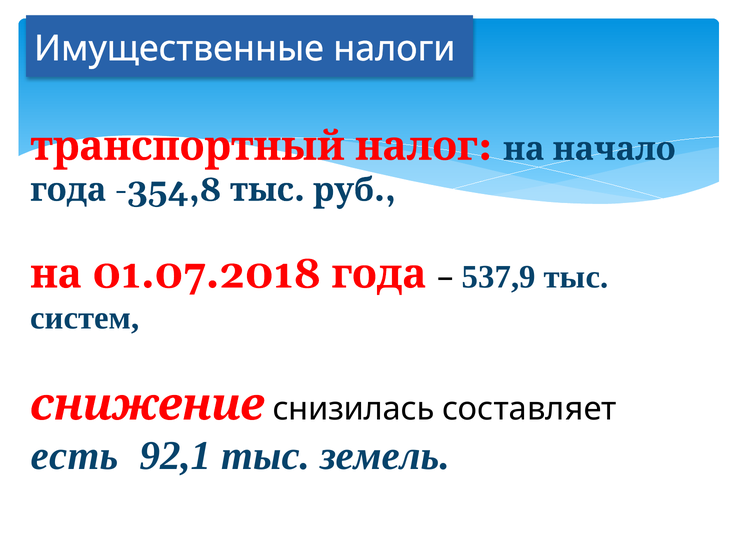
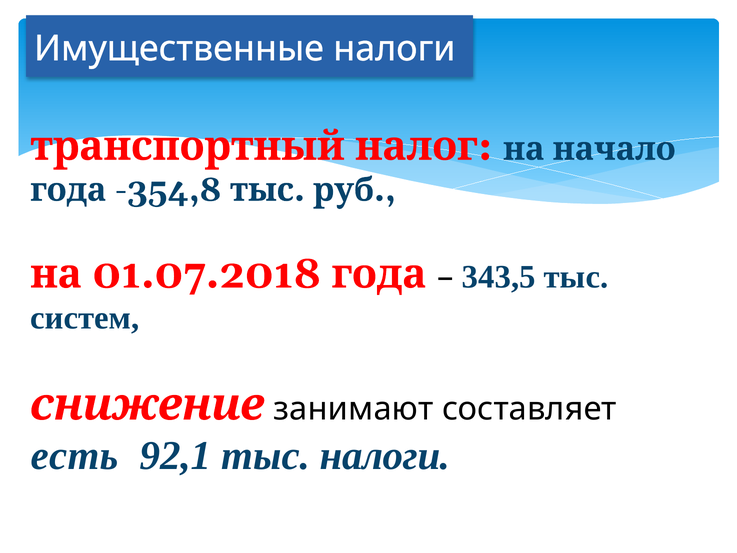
537,9: 537,9 -> 343,5
снизилась: снизилась -> занимают
тыс земель: земель -> налоги
